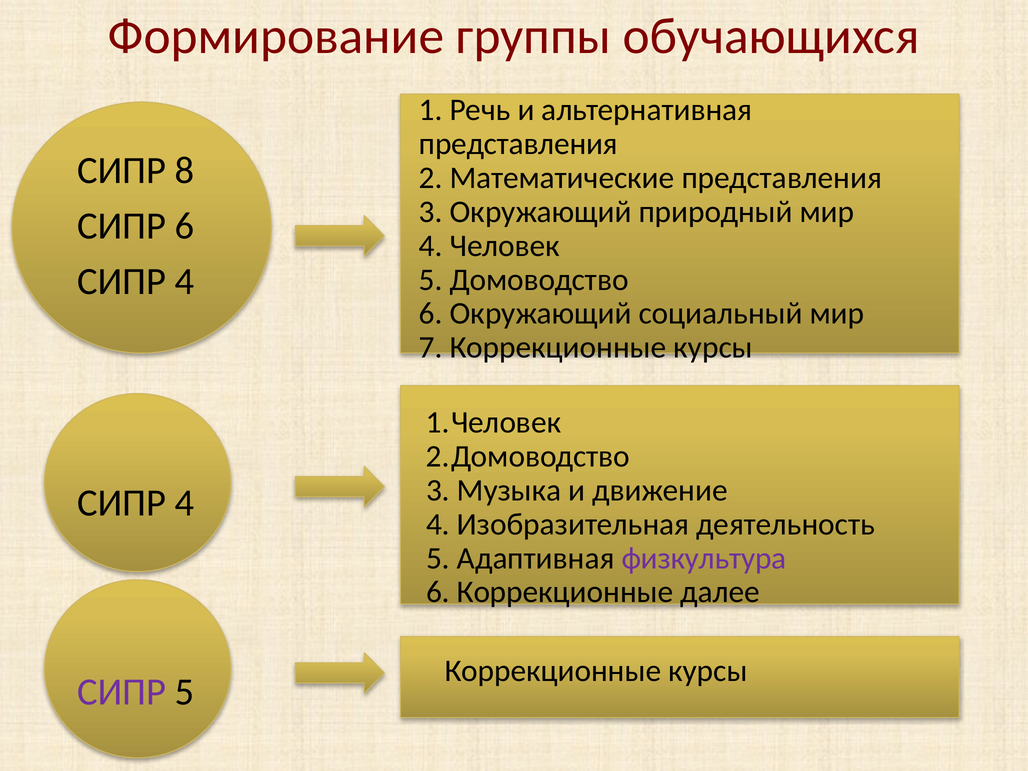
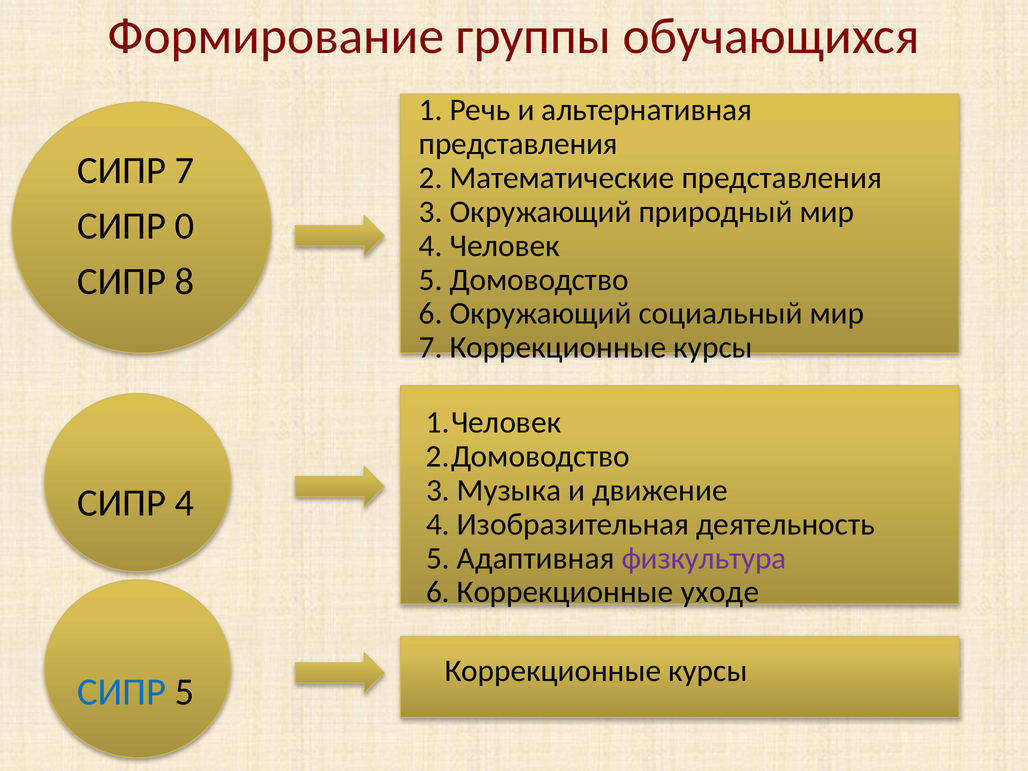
СИПР 8: 8 -> 7
СИПР 6: 6 -> 0
4 at (185, 281): 4 -> 8
далее: далее -> уходе
СИПР at (122, 692) colour: purple -> blue
